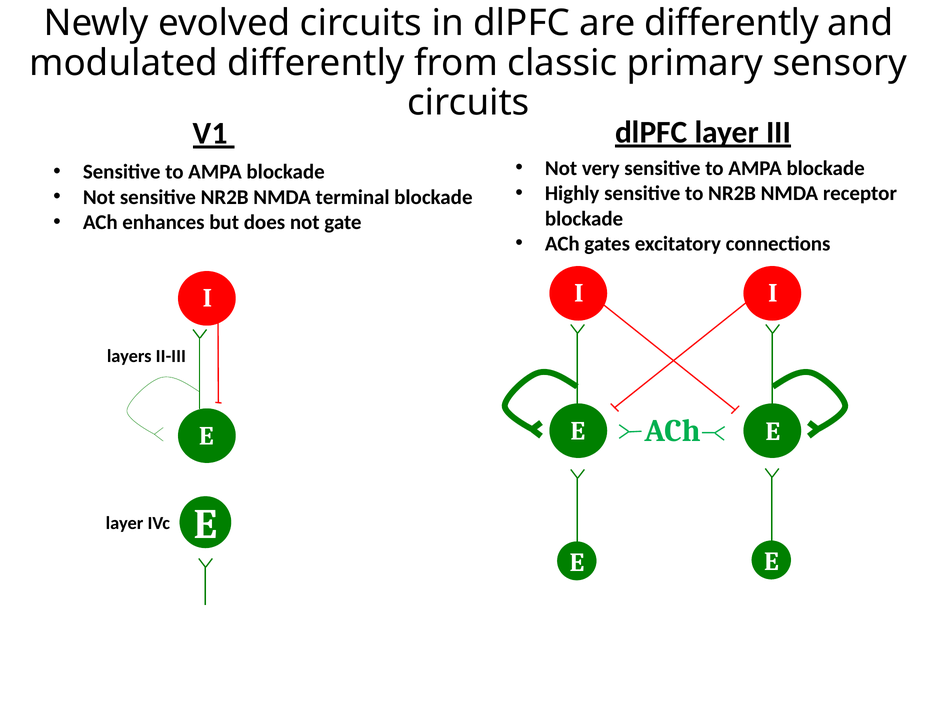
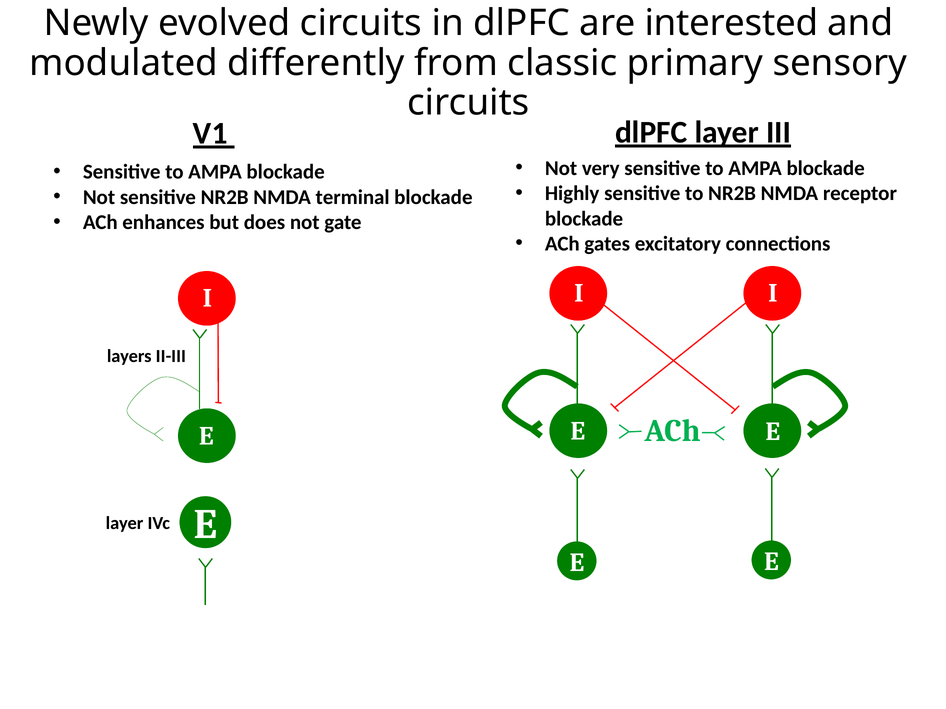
are differently: differently -> interested
